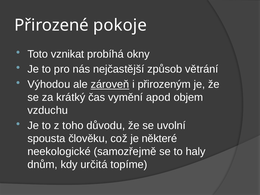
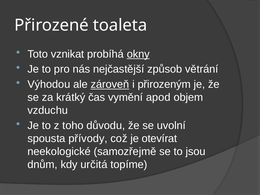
pokoje: pokoje -> toaleta
okny underline: none -> present
člověku: člověku -> přívody
některé: některé -> otevírat
haly: haly -> jsou
